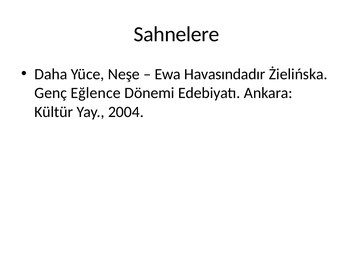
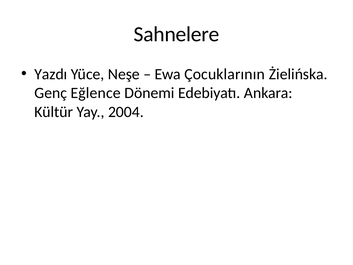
Daha: Daha -> Yazdı
Havasındadır: Havasındadır -> Çocuklarının
